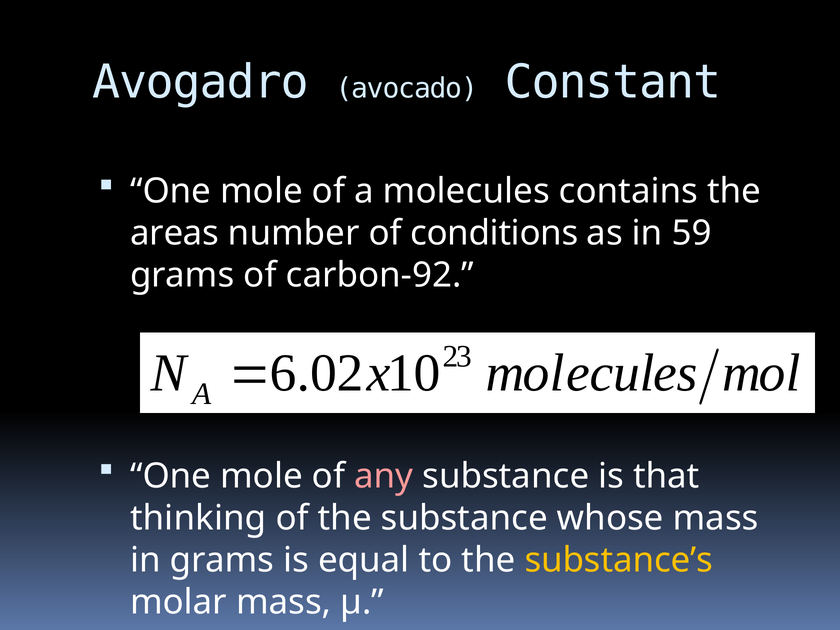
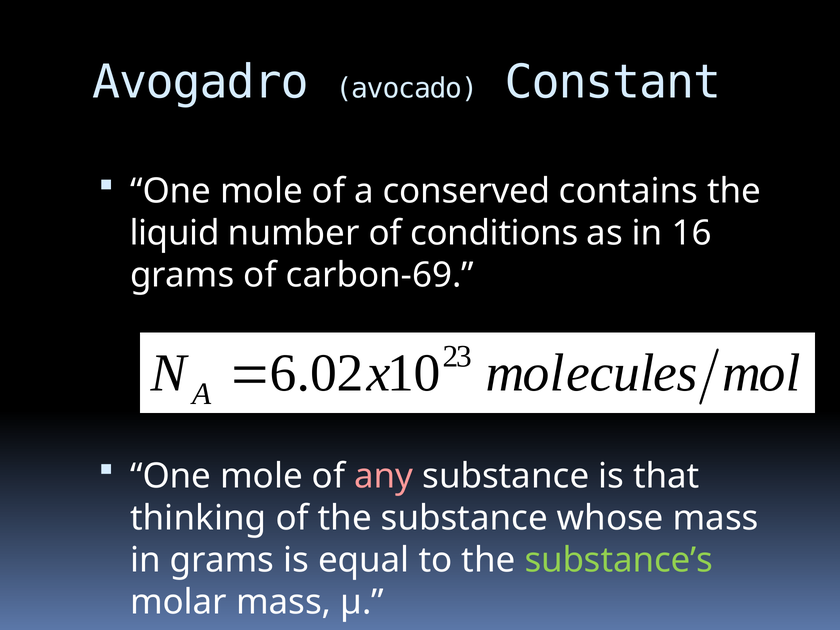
a molecules: molecules -> conserved
areas: areas -> liquid
59: 59 -> 16
carbon-92: carbon-92 -> carbon-69
substance’s colour: yellow -> light green
